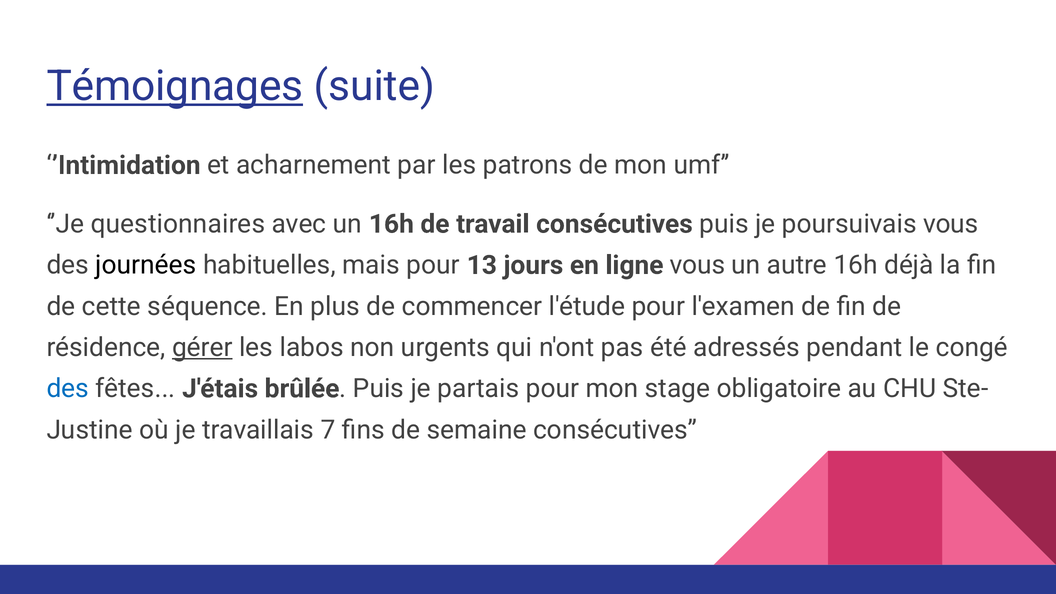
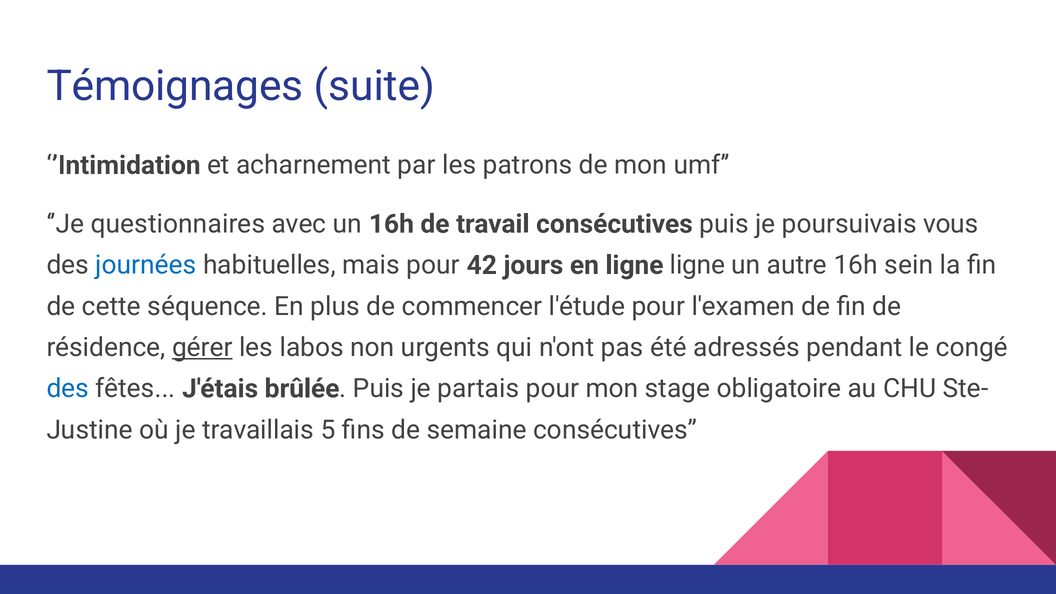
Témoignages underline: present -> none
journées colour: black -> blue
13: 13 -> 42
ligne vous: vous -> ligne
déjà: déjà -> sein
7: 7 -> 5
